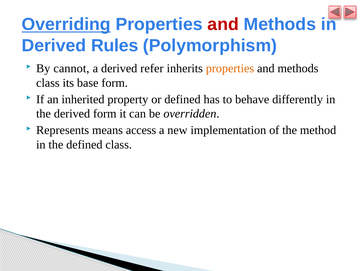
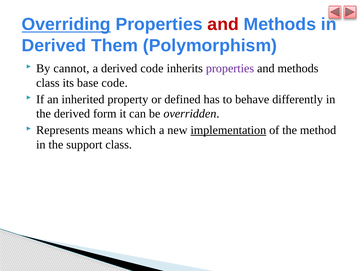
Rules: Rules -> Them
derived refer: refer -> code
properties at (230, 69) colour: orange -> purple
base form: form -> code
access: access -> which
implementation underline: none -> present
the defined: defined -> support
